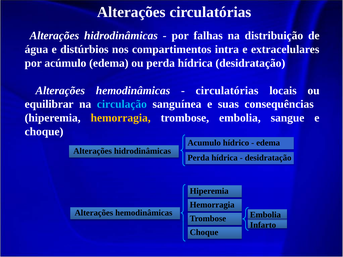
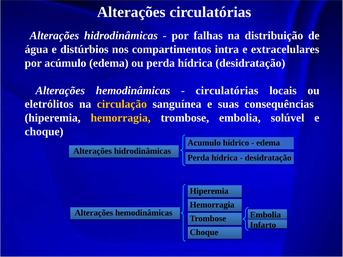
equilibrar: equilibrar -> eletrólitos
circulação colour: light blue -> yellow
sangue: sangue -> solúvel
